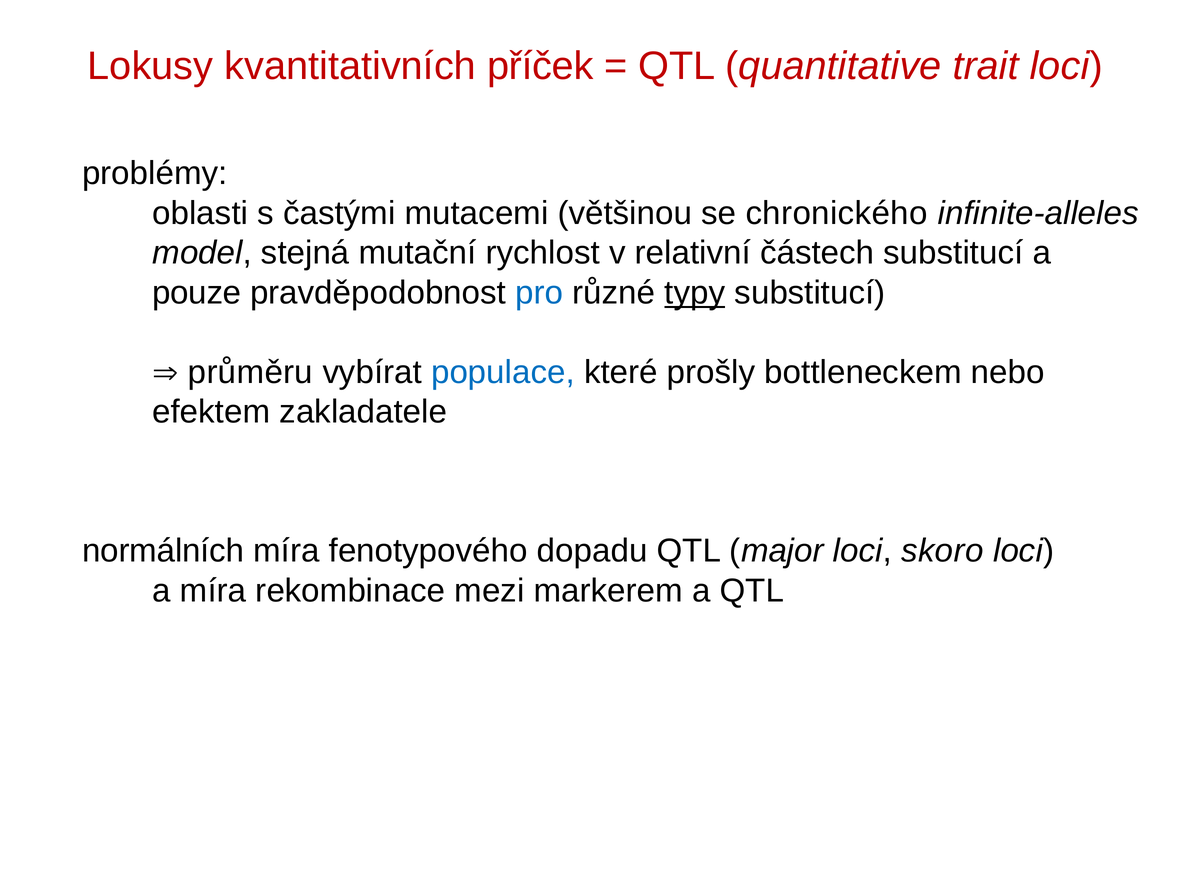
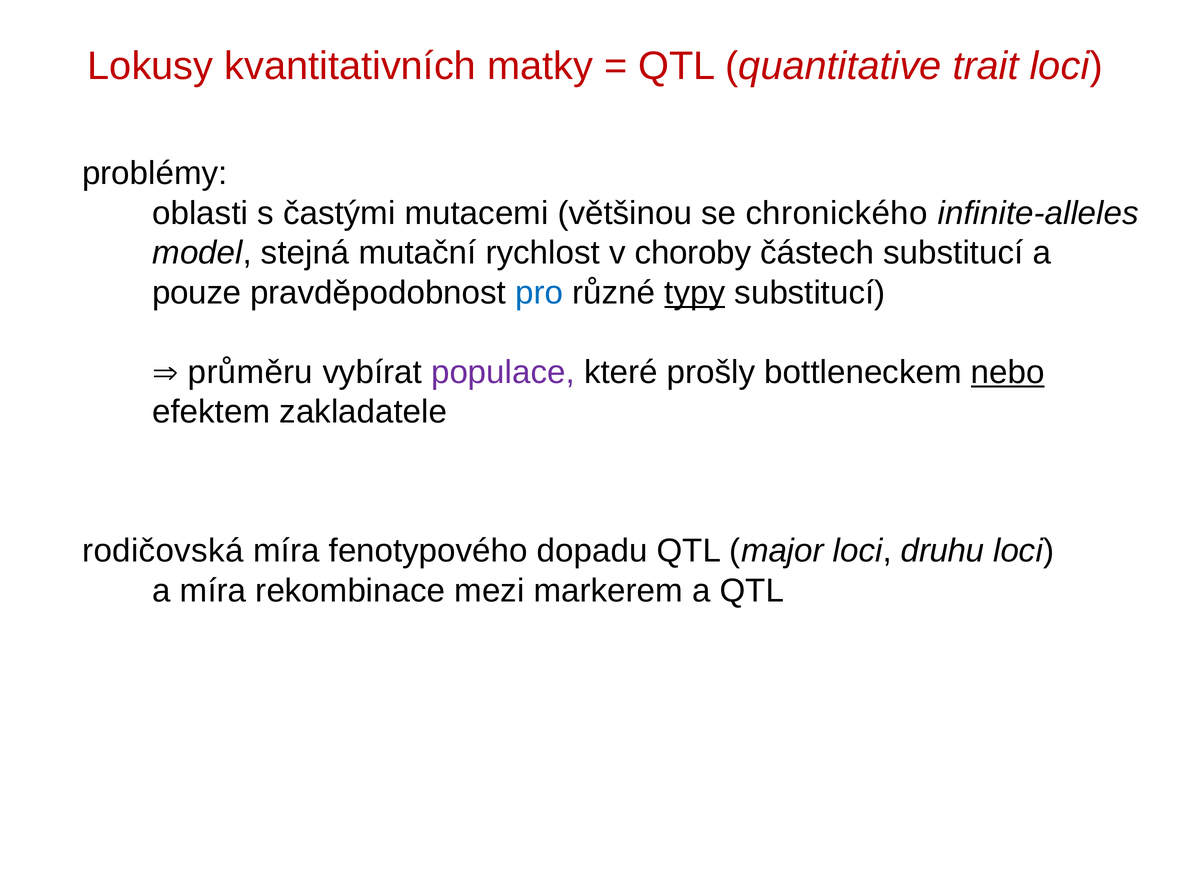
příček: příček -> matky
relativní: relativní -> choroby
populace colour: blue -> purple
nebo underline: none -> present
normálních: normálních -> rodičovská
skoro: skoro -> druhu
